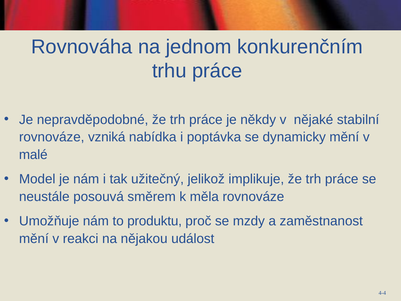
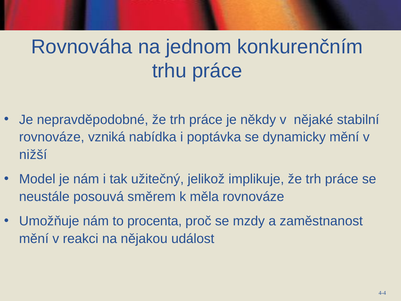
malé: malé -> nižší
produktu: produktu -> procenta
